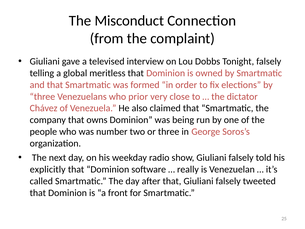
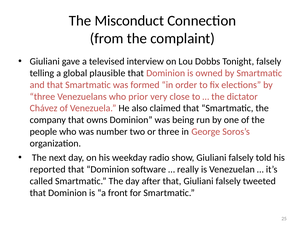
meritless: meritless -> plausible
explicitly: explicitly -> reported
